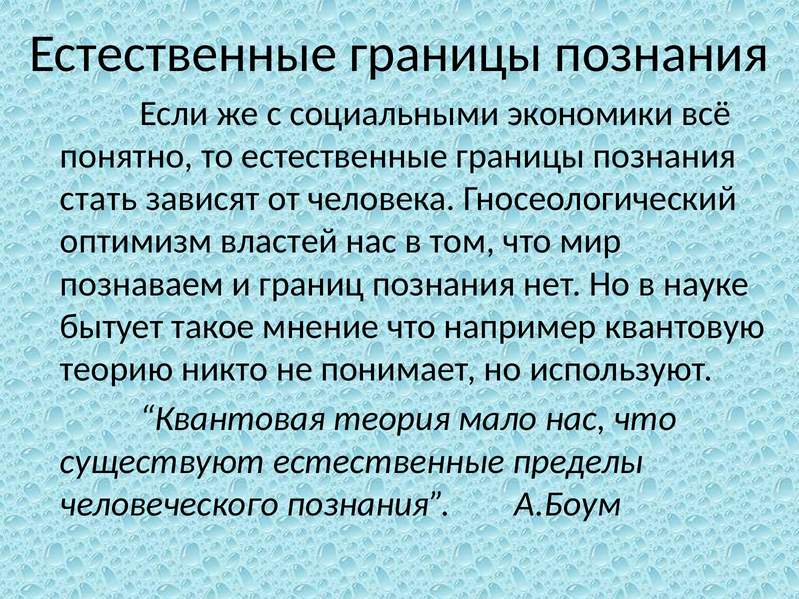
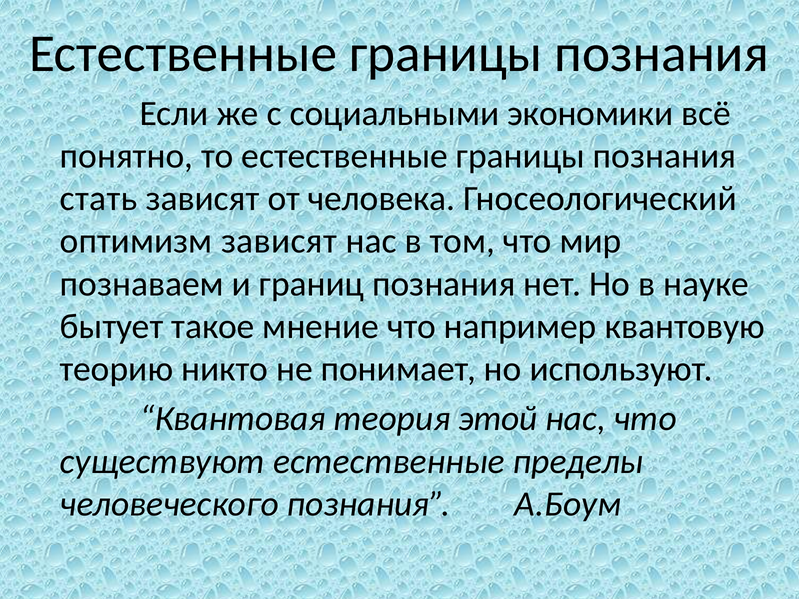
оптимизм властей: властей -> зависят
мало: мало -> этой
